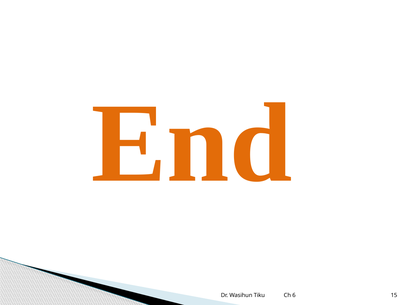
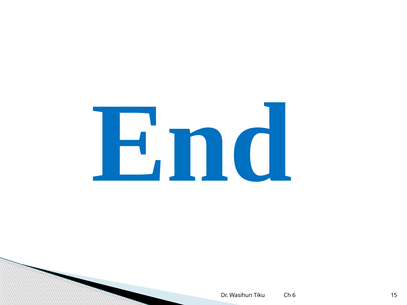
End colour: orange -> blue
